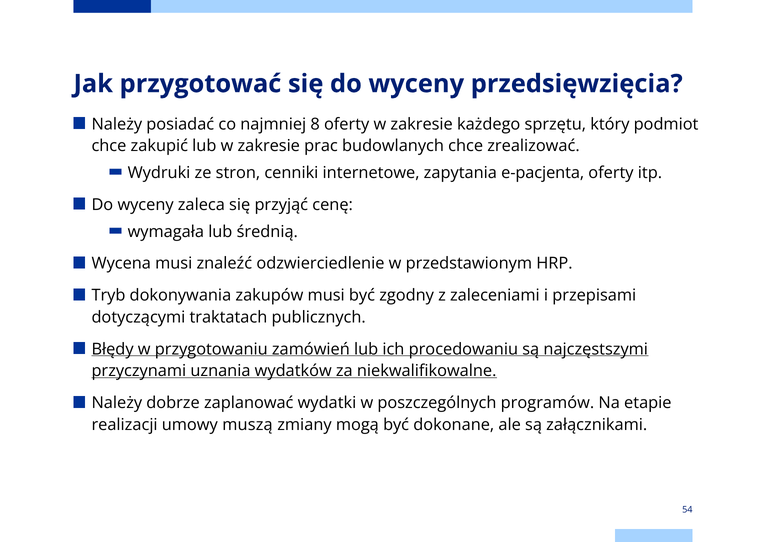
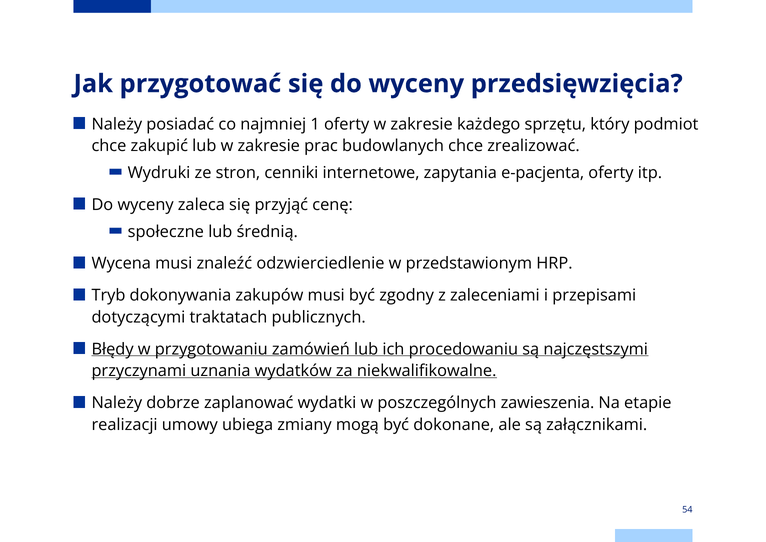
8: 8 -> 1
wymagała: wymagała -> społeczne
programów: programów -> zawieszenia
muszą: muszą -> ubiega
